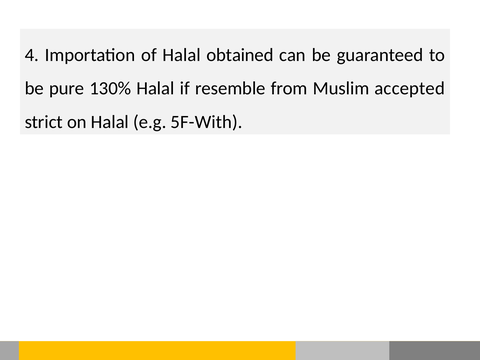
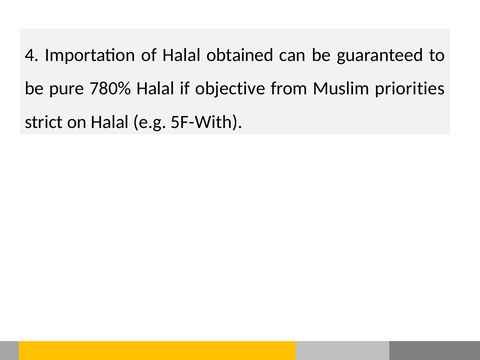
130%: 130% -> 780%
resemble: resemble -> objective
accepted: accepted -> priorities
